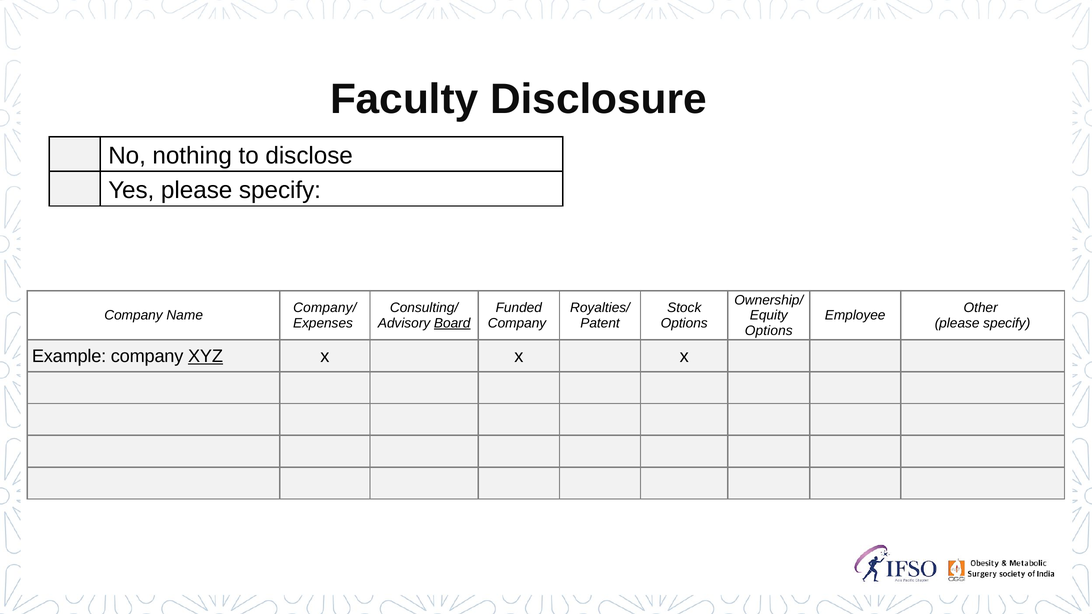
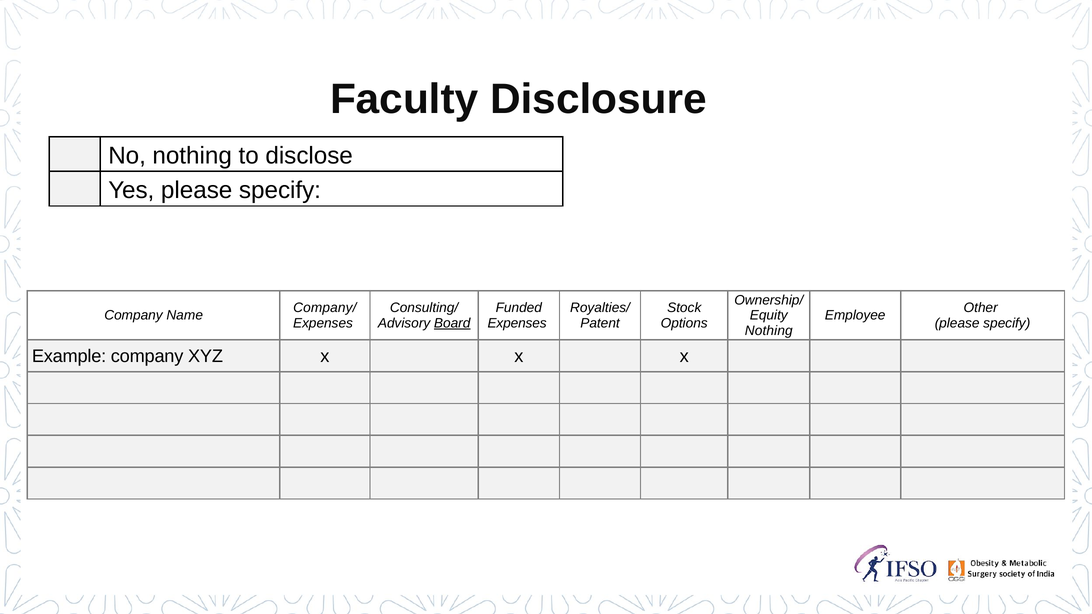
Company at (517, 323): Company -> Expenses
Options at (769, 331): Options -> Nothing
XYZ underline: present -> none
